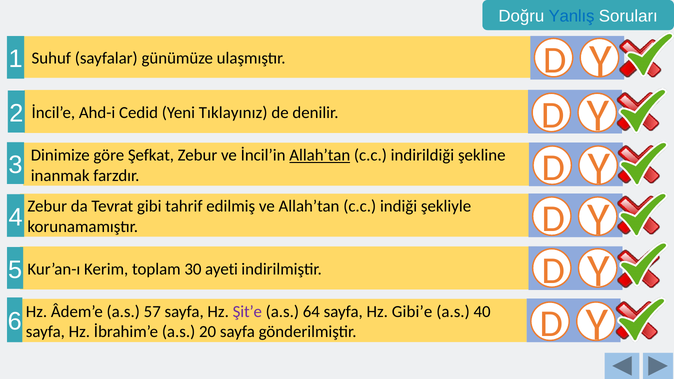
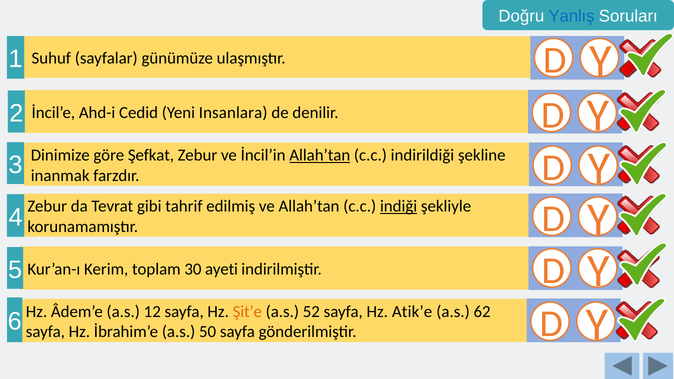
Tıklayınız: Tıklayınız -> Insanlara
indiği underline: none -> present
57: 57 -> 12
Şit’e colour: purple -> orange
64: 64 -> 52
Gibi’e: Gibi’e -> Atik’e
40: 40 -> 62
20: 20 -> 50
